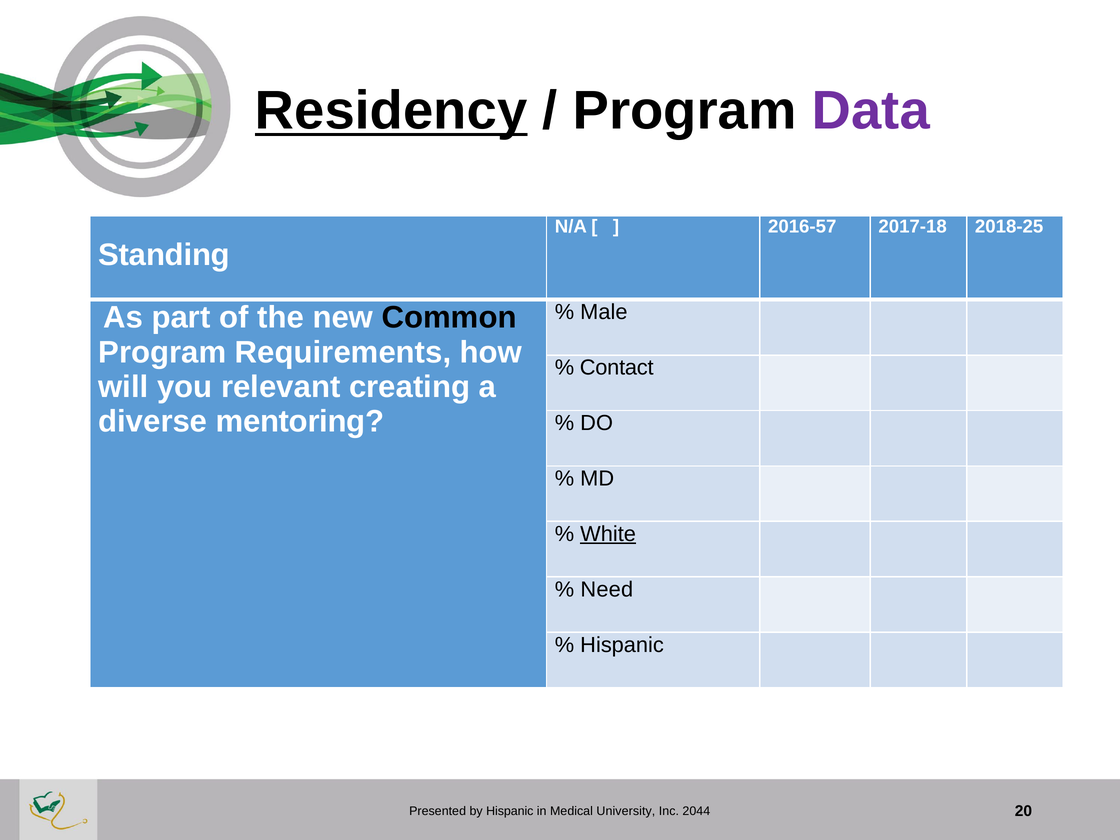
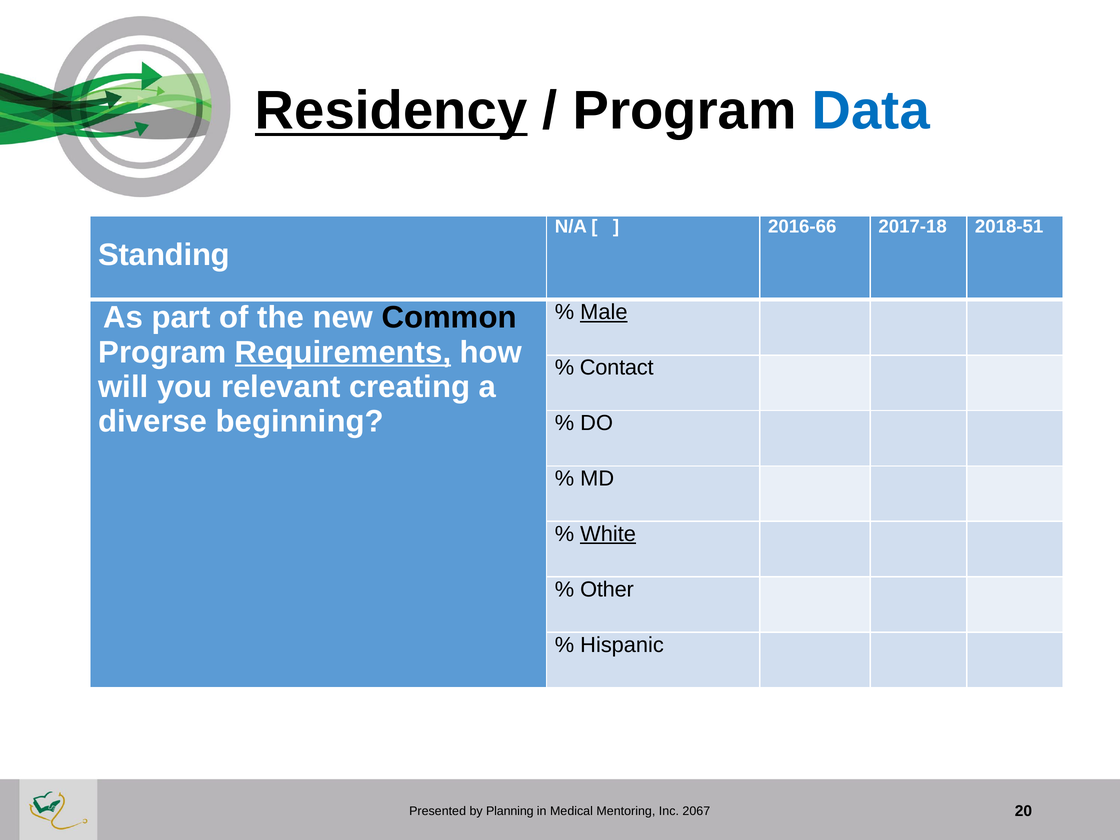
Data colour: purple -> blue
2016-57: 2016-57 -> 2016-66
2018-25: 2018-25 -> 2018-51
Male underline: none -> present
Requirements underline: none -> present
mentoring: mentoring -> beginning
Need: Need -> Other
by Hispanic: Hispanic -> Planning
University: University -> Mentoring
2044: 2044 -> 2067
